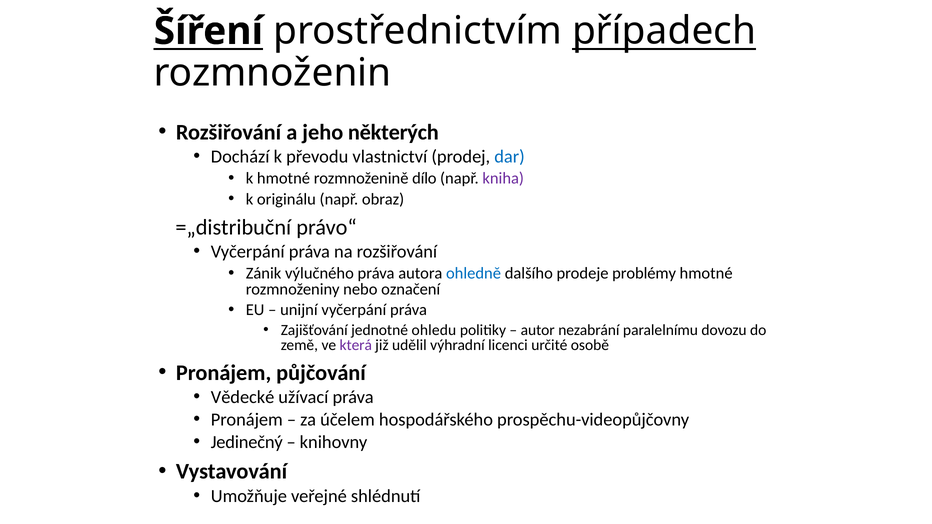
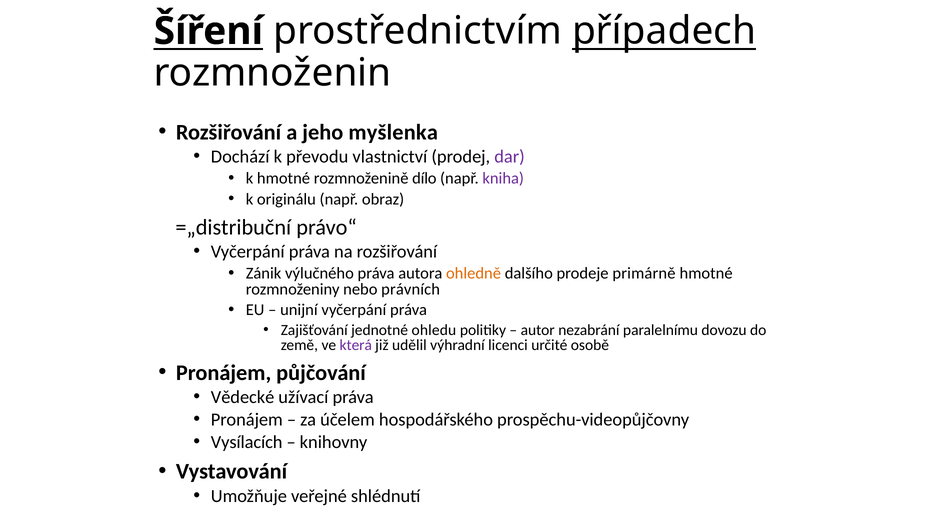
některých: některých -> myšlenka
dar colour: blue -> purple
ohledně colour: blue -> orange
problémy: problémy -> primárně
označení: označení -> právních
Jedinečný: Jedinečný -> Vysílacích
